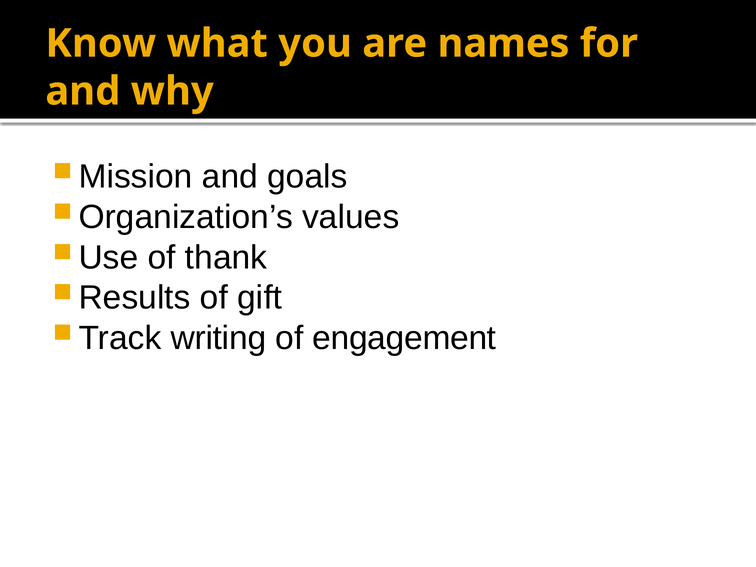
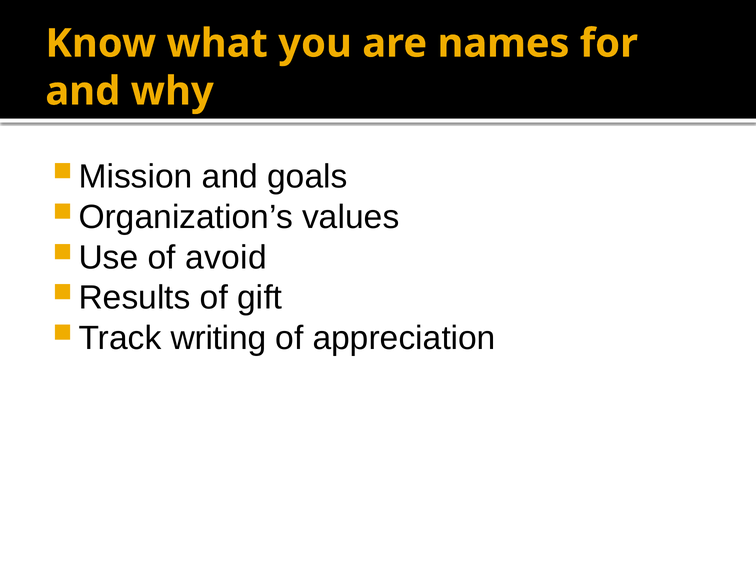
thank: thank -> avoid
engagement: engagement -> appreciation
